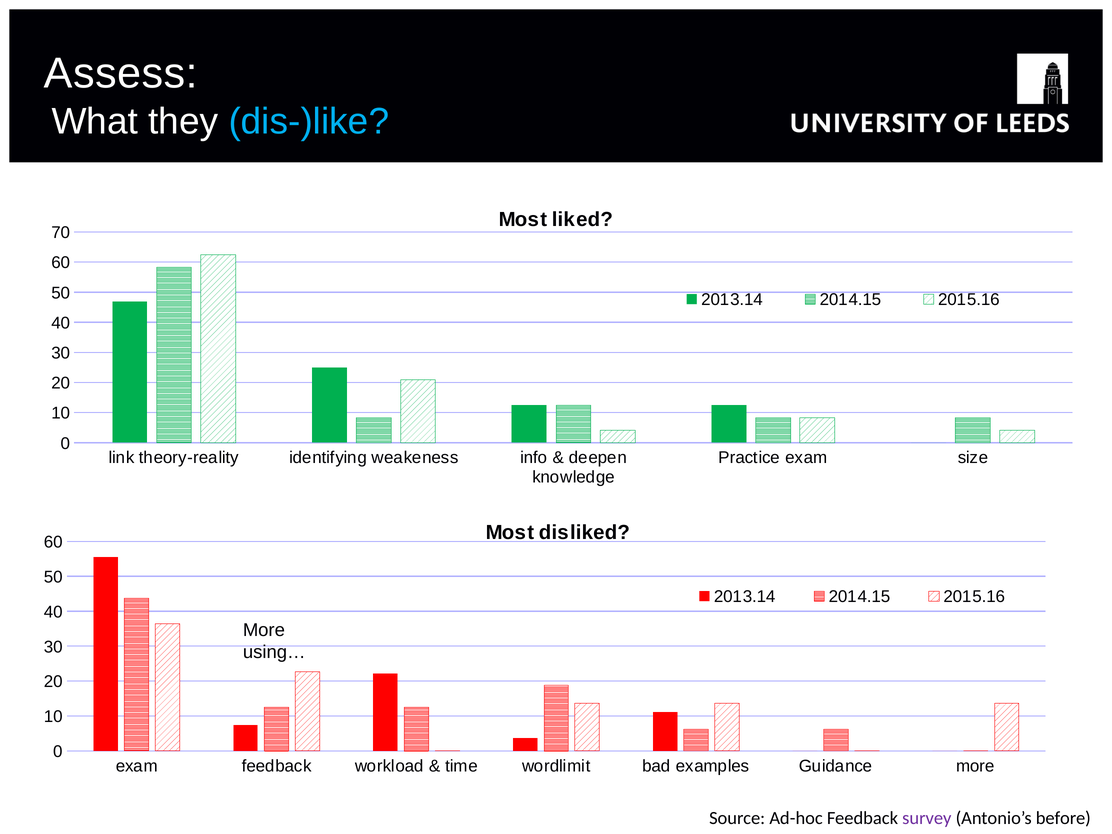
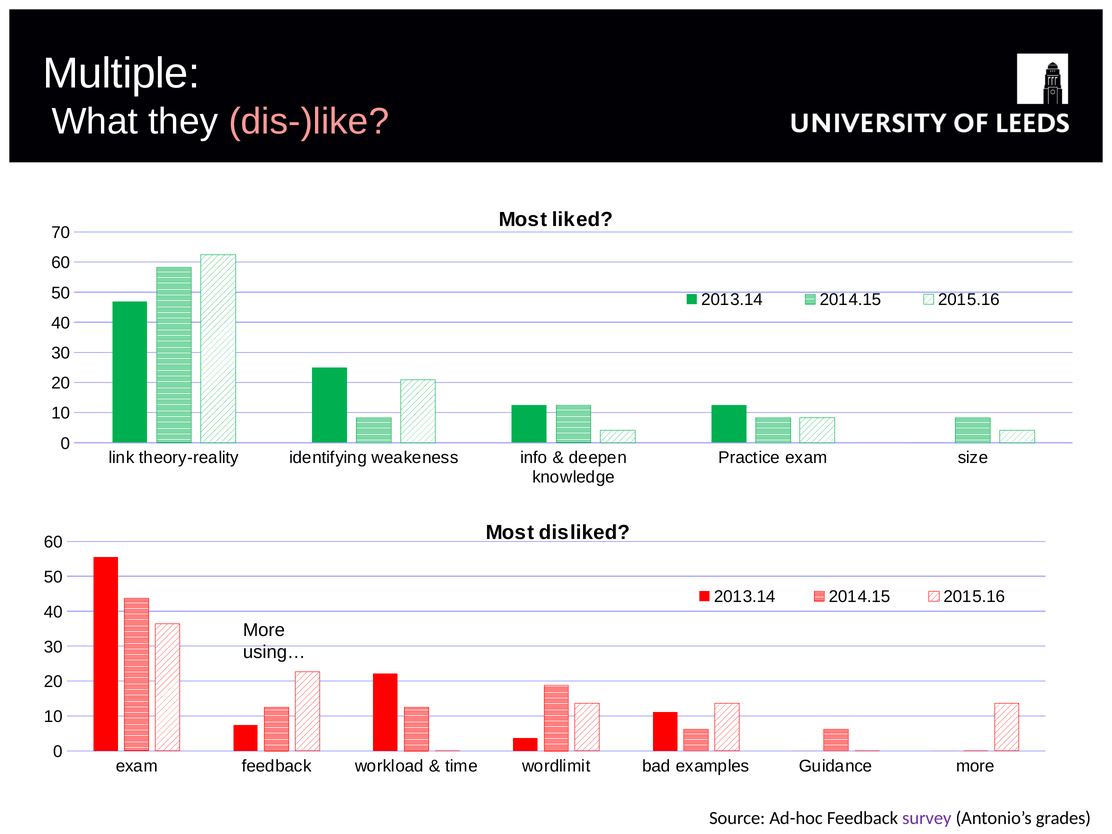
Assess: Assess -> Multiple
dis-)like colour: light blue -> pink
before: before -> grades
